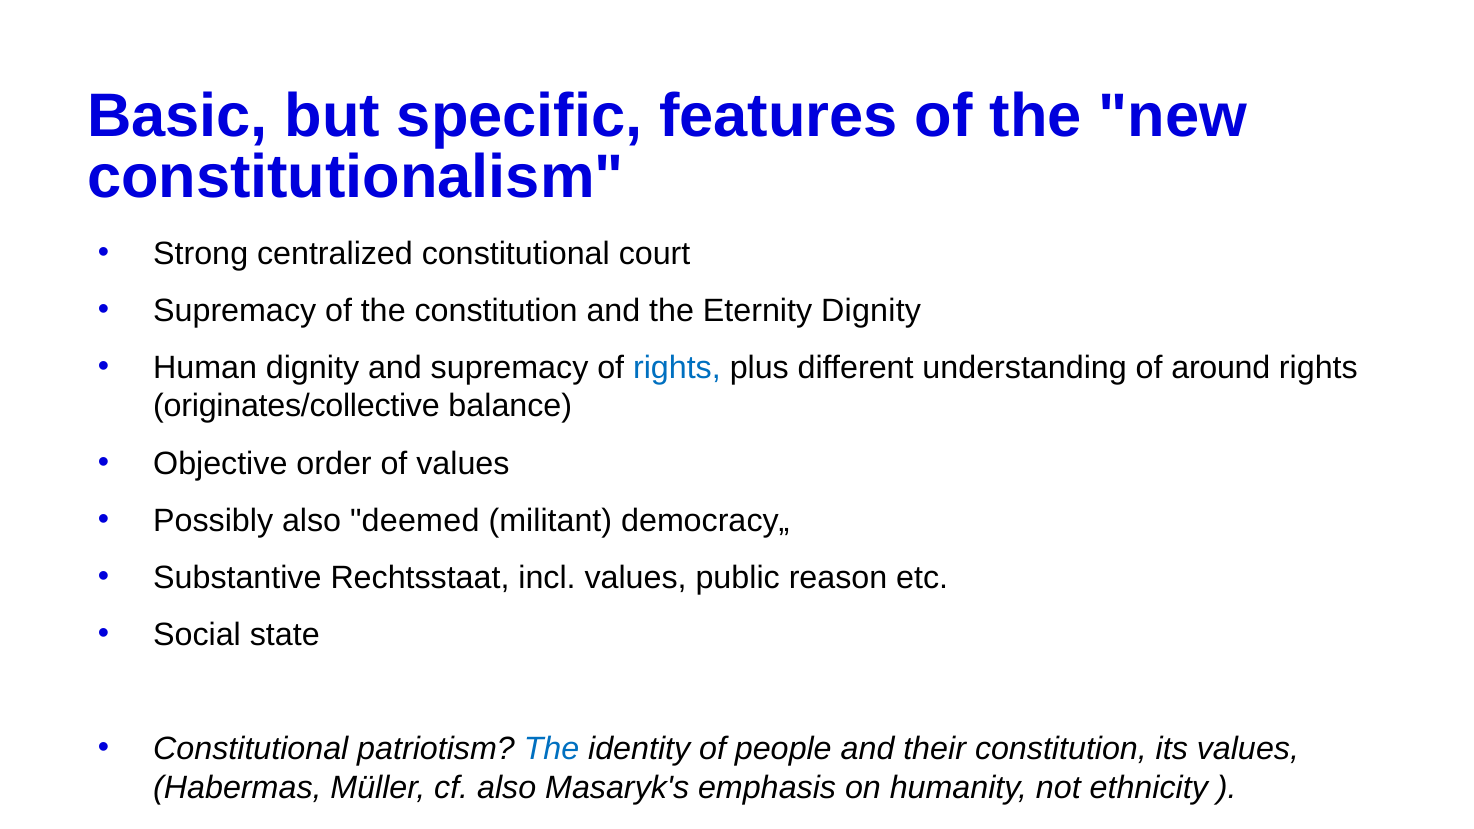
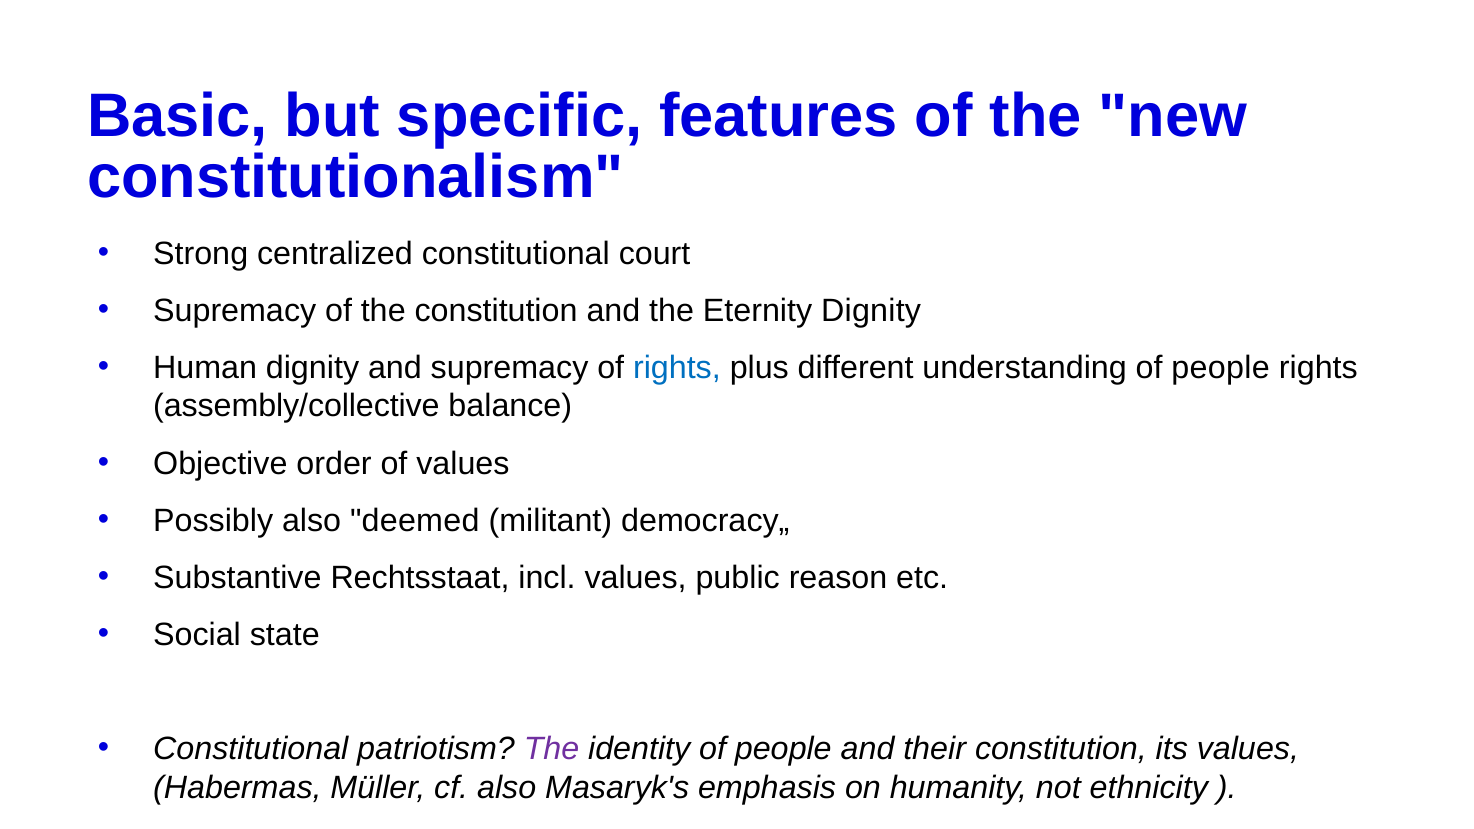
understanding of around: around -> people
originates/collective: originates/collective -> assembly/collective
The at (552, 749) colour: blue -> purple
